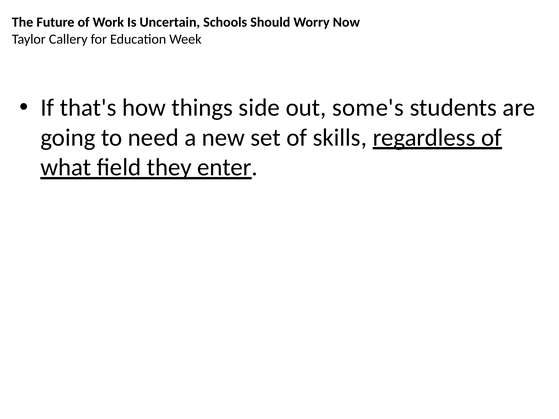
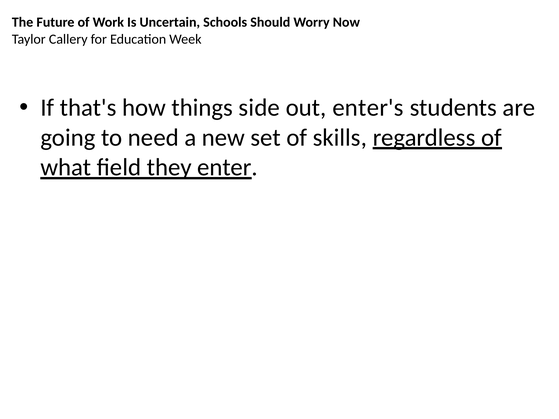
some's: some's -> enter's
